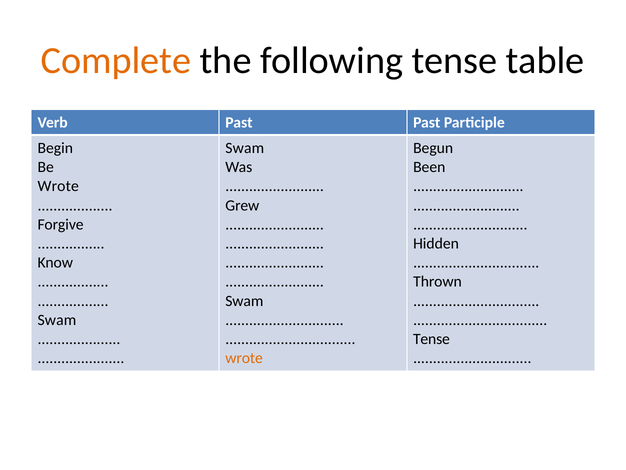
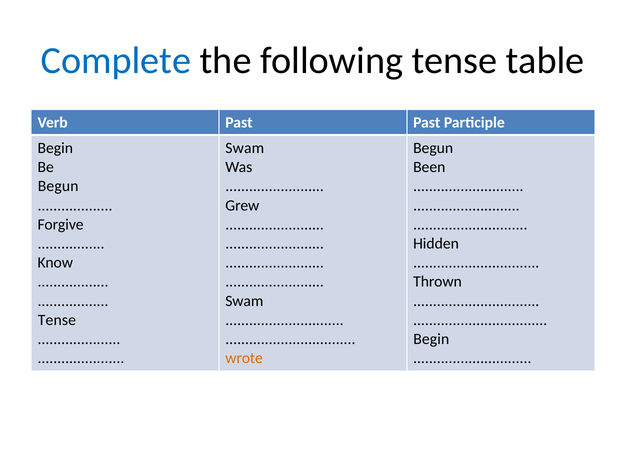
Complete colour: orange -> blue
Wrote at (58, 186): Wrote -> Begun
Swam at (57, 320): Swam -> Tense
Tense at (431, 339): Tense -> Begin
